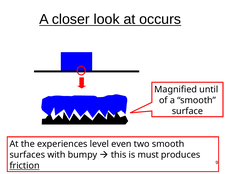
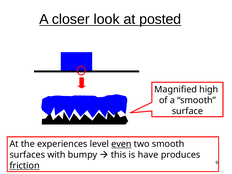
occurs: occurs -> posted
until: until -> high
even underline: none -> present
must: must -> have
